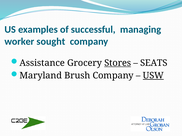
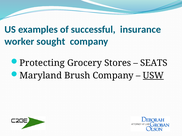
managing: managing -> insurance
Assistance: Assistance -> Protecting
Stores underline: present -> none
